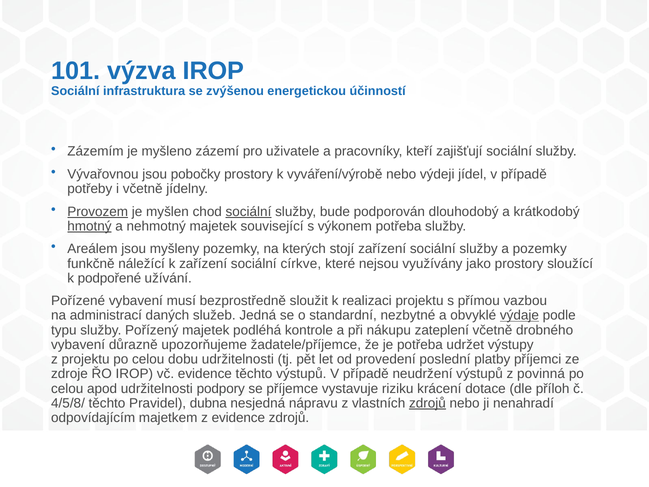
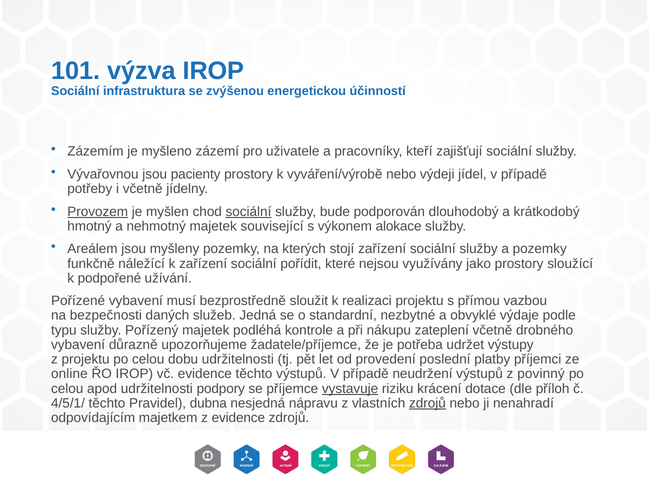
pobočky: pobočky -> pacienty
hmotný underline: present -> none
výkonem potřeba: potřeba -> alokace
církve: církve -> pořídit
administrací: administrací -> bezpečnosti
výdaje underline: present -> none
zdroje: zdroje -> online
povinná: povinná -> povinný
vystavuje underline: none -> present
4/5/8/: 4/5/8/ -> 4/5/1/
